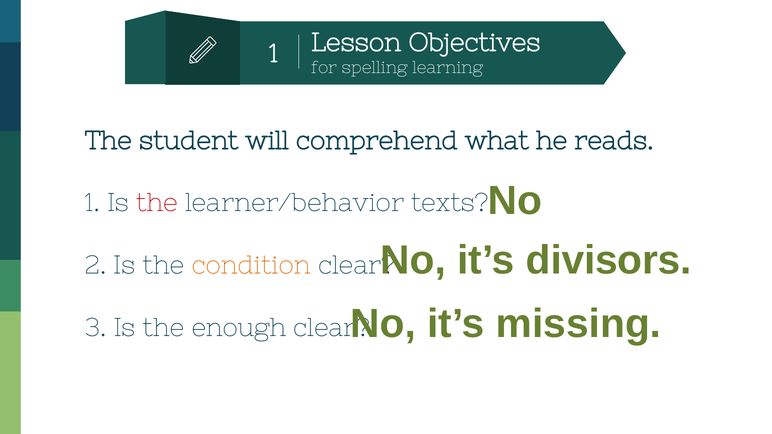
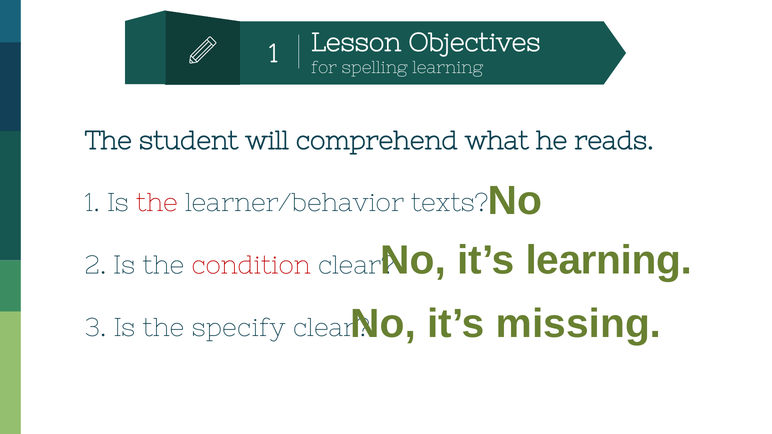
it’s divisors: divisors -> learning
condition colour: orange -> red
enough: enough -> specify
